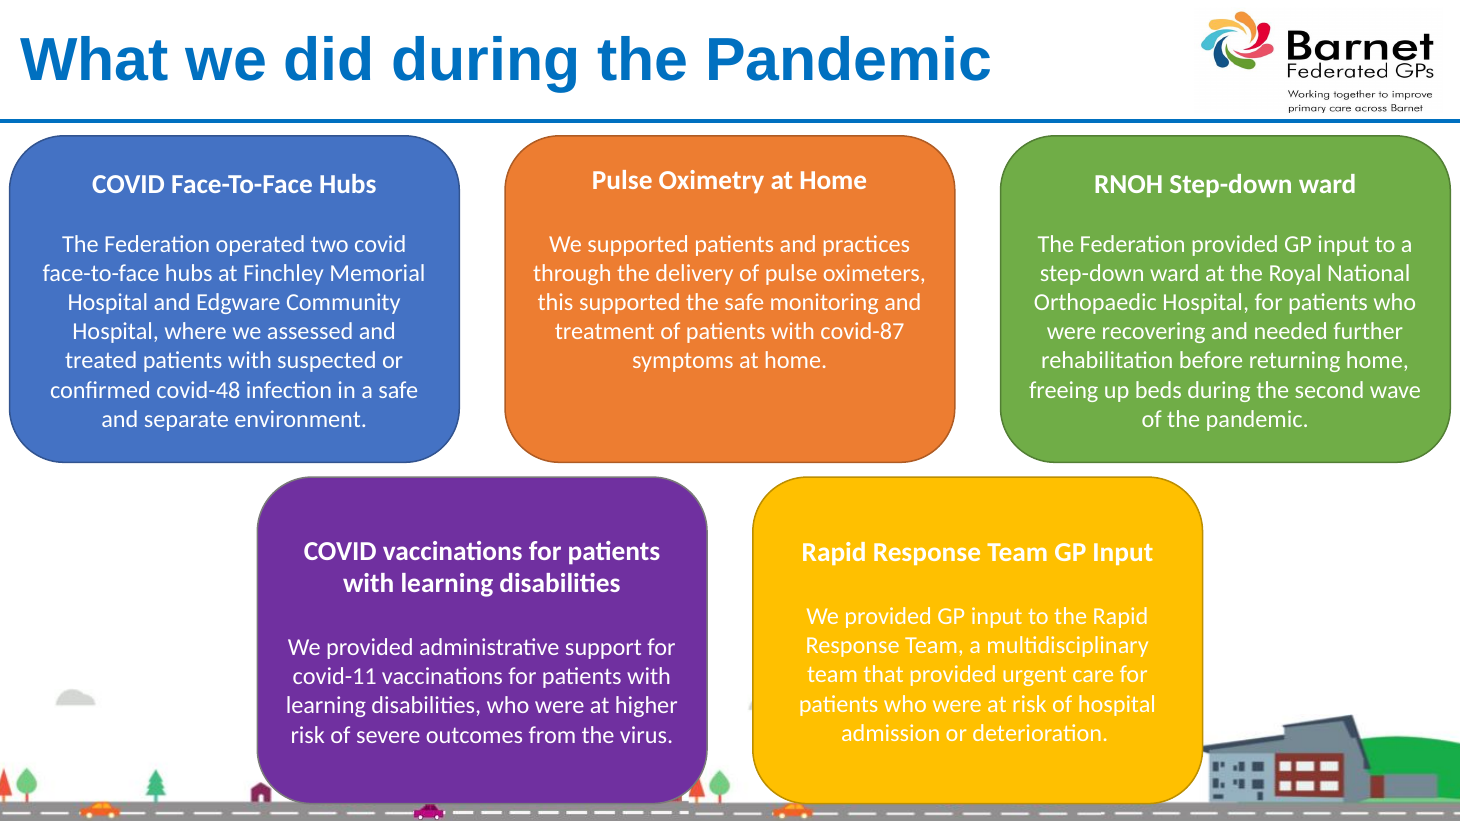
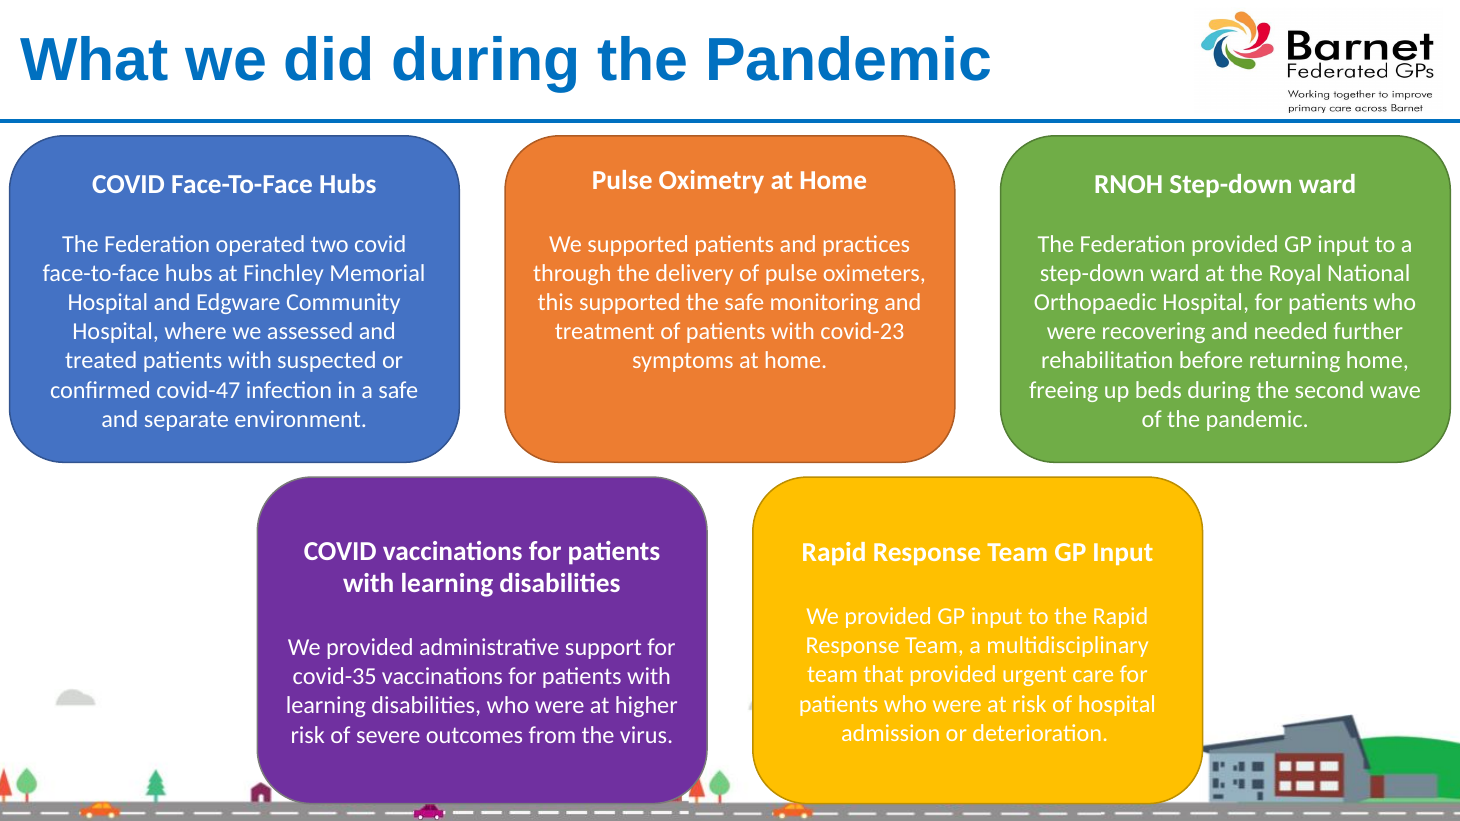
covid-87: covid-87 -> covid-23
covid-48: covid-48 -> covid-47
covid-11: covid-11 -> covid-35
